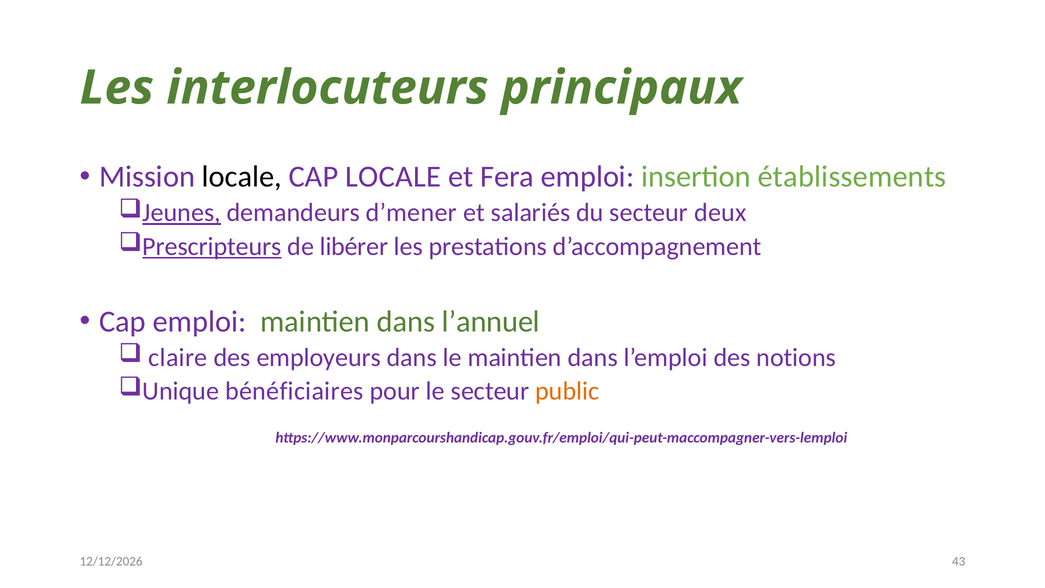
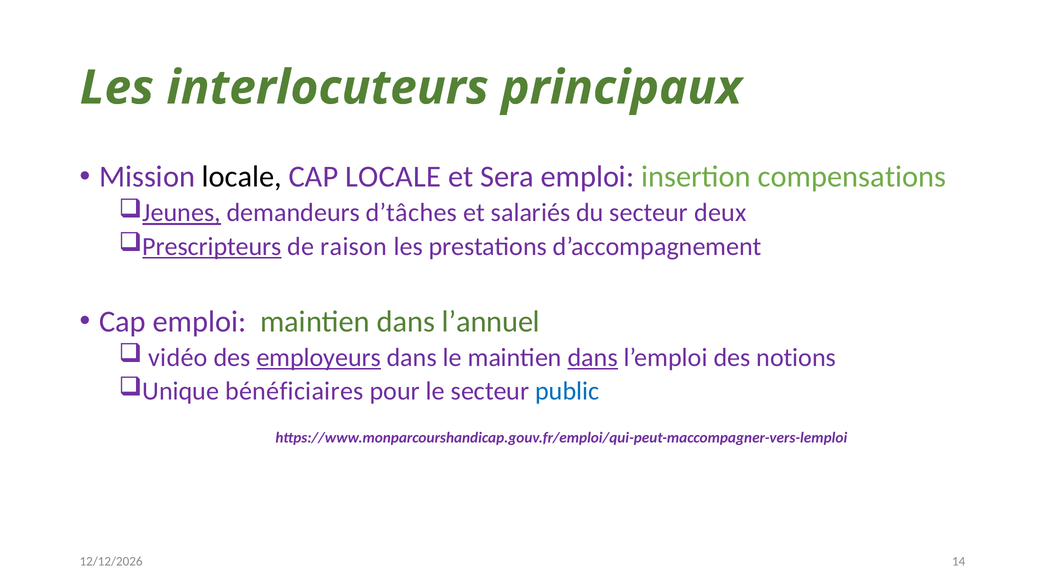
Fera: Fera -> Sera
établissements: établissements -> compensations
d’mener: d’mener -> d’tâches
libérer: libérer -> raison
claire: claire -> vidéo
employeurs underline: none -> present
dans at (593, 357) underline: none -> present
public colour: orange -> blue
43: 43 -> 14
